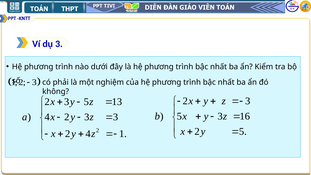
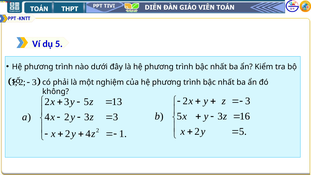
dụ 3: 3 -> 5
